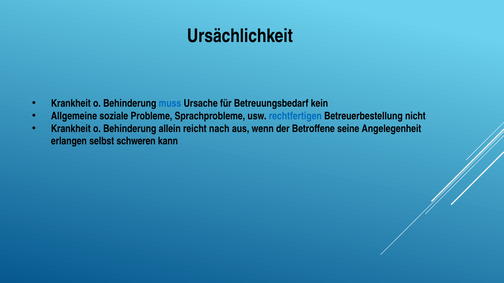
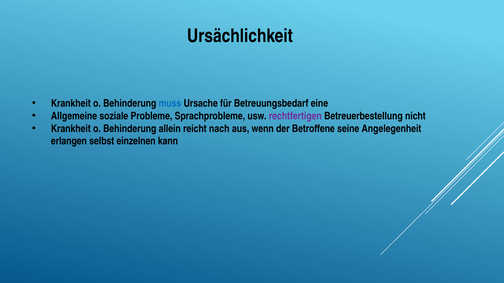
kein: kein -> eine
rechtfertigen colour: blue -> purple
schweren: schweren -> einzelnen
